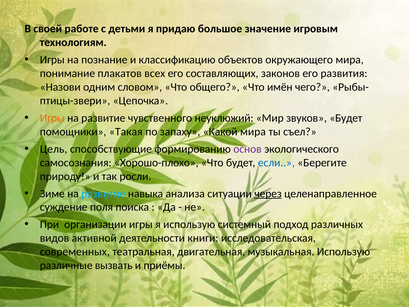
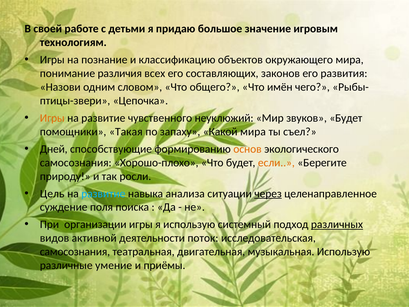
плакатов: плакатов -> различия
Цель: Цель -> Дней
основ colour: purple -> orange
если colour: blue -> orange
Зиме: Зиме -> Цель
различных underline: none -> present
книги: книги -> поток
современных at (75, 252): современных -> самосознания
вызвать: вызвать -> умение
